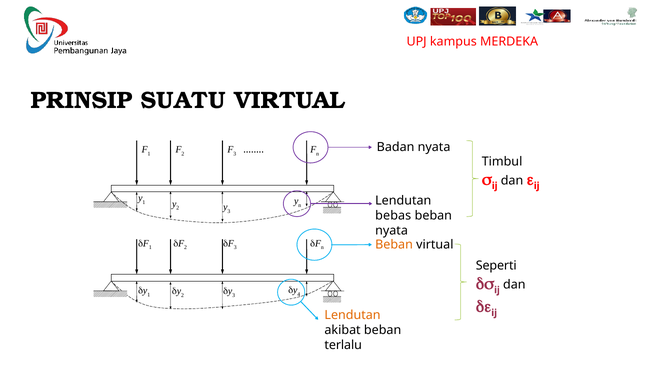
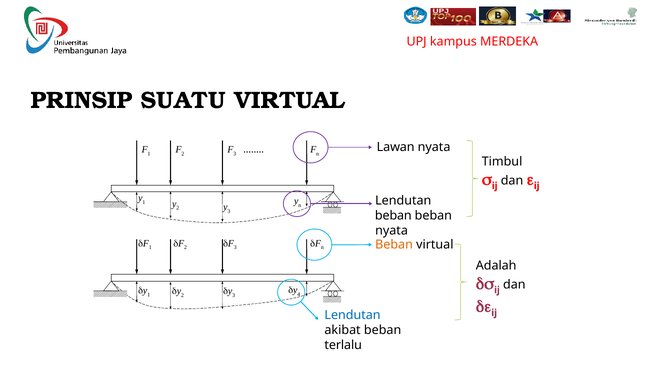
Badan: Badan -> Lawan
bebas at (393, 215): bebas -> beban
Seperti: Seperti -> Adalah
Lendutan at (353, 315) colour: orange -> blue
